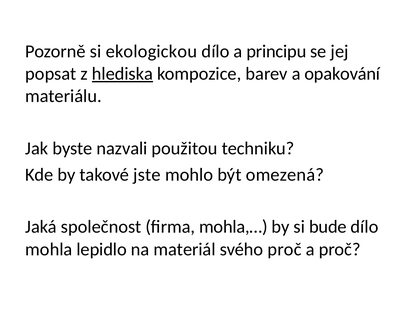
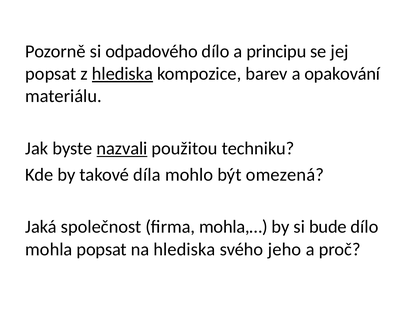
ekologickou: ekologickou -> odpadového
nazvali underline: none -> present
jste: jste -> díla
mohla lepidlo: lepidlo -> popsat
na materiál: materiál -> hlediska
svého proč: proč -> jeho
